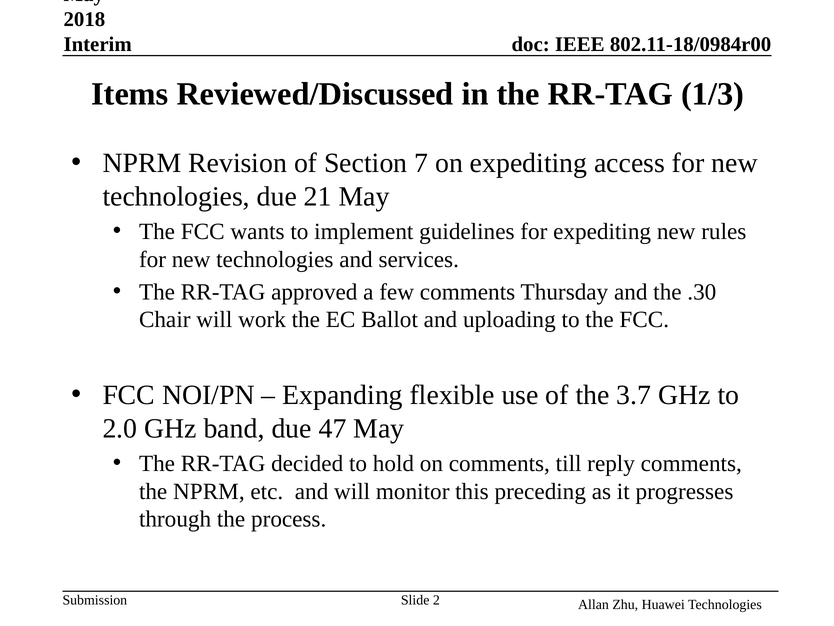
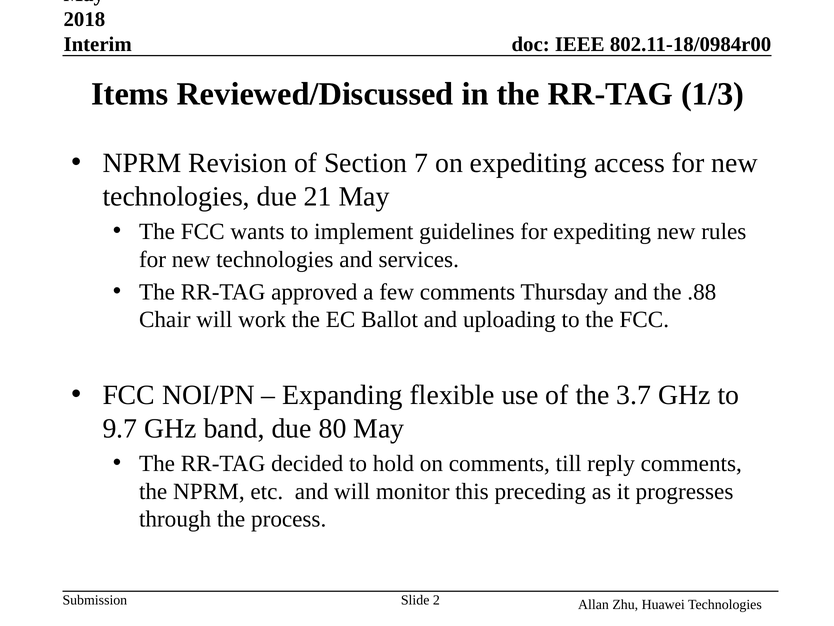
.30: .30 -> .88
2.0: 2.0 -> 9.7
47: 47 -> 80
